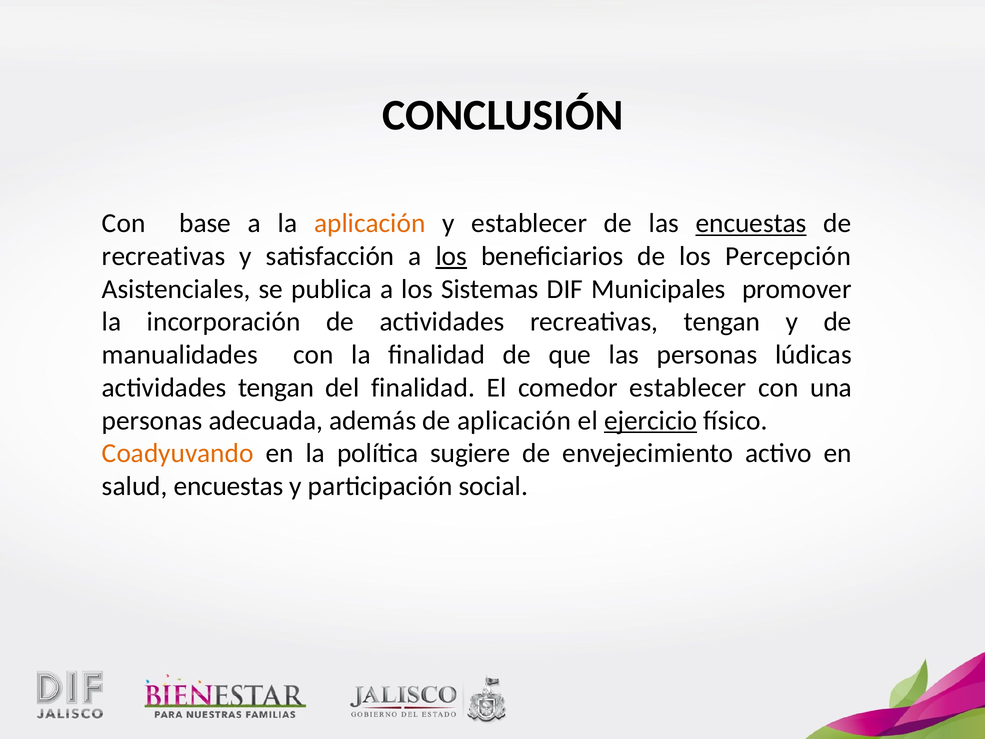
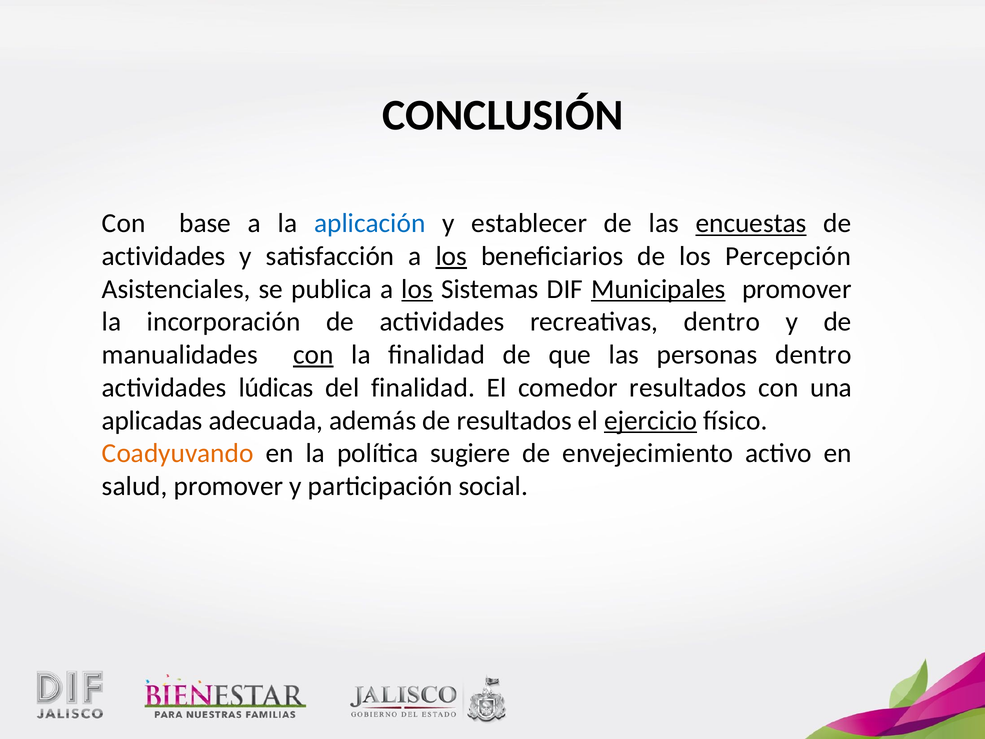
aplicación at (370, 223) colour: orange -> blue
recreativas at (164, 256): recreativas -> actividades
los at (417, 289) underline: none -> present
Municipales underline: none -> present
recreativas tengan: tengan -> dentro
con at (313, 355) underline: none -> present
personas lúdicas: lúdicas -> dentro
actividades tengan: tengan -> lúdicas
comedor establecer: establecer -> resultados
personas at (152, 420): personas -> aplicadas
de aplicación: aplicación -> resultados
salud encuestas: encuestas -> promover
